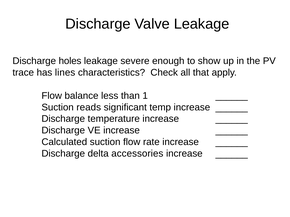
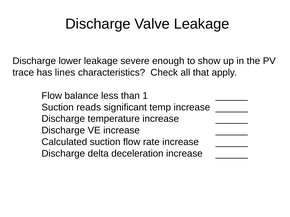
holes: holes -> lower
accessories: accessories -> deceleration
